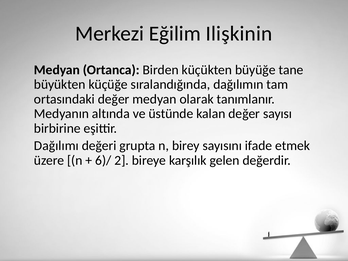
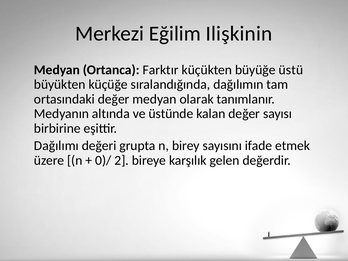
Birden: Birden -> Farktır
tane: tane -> üstü
6)/: 6)/ -> 0)/
